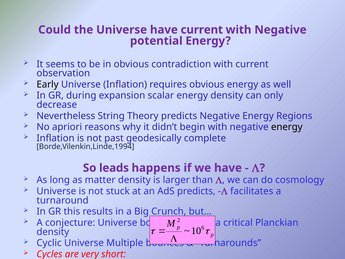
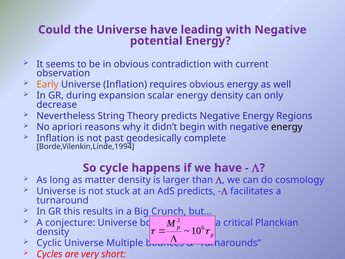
have current: current -> leading
Early colour: black -> orange
leads: leads -> cycle
